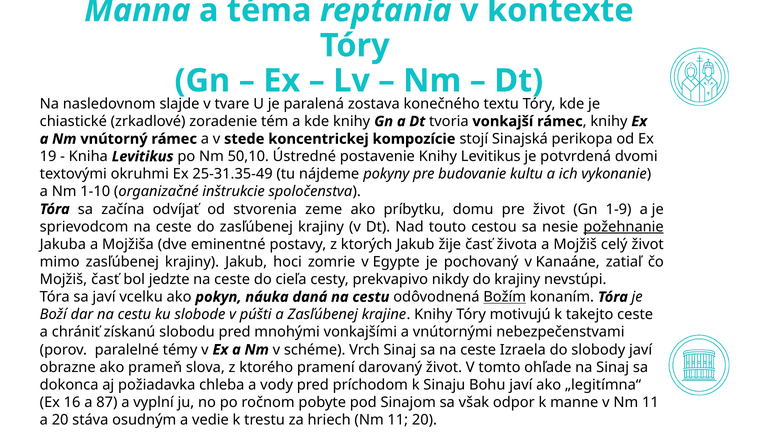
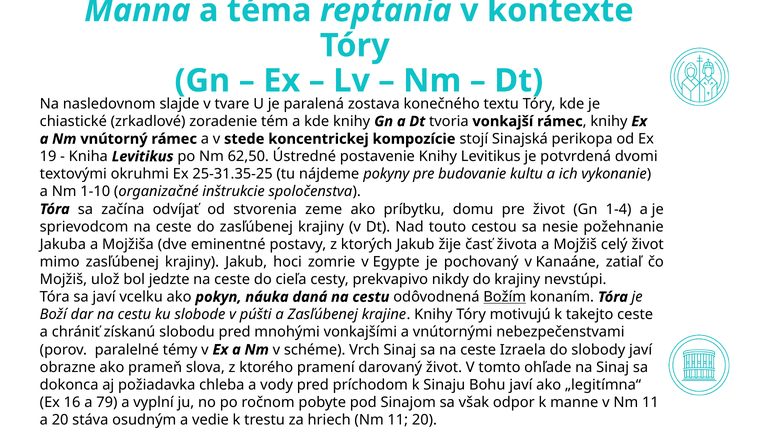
50,10: 50,10 -> 62,50
25-31.35-49: 25-31.35-49 -> 25-31.35-25
1-9: 1-9 -> 1-4
požehnanie underline: present -> none
Mojžiš časť: časť -> ulož
87: 87 -> 79
